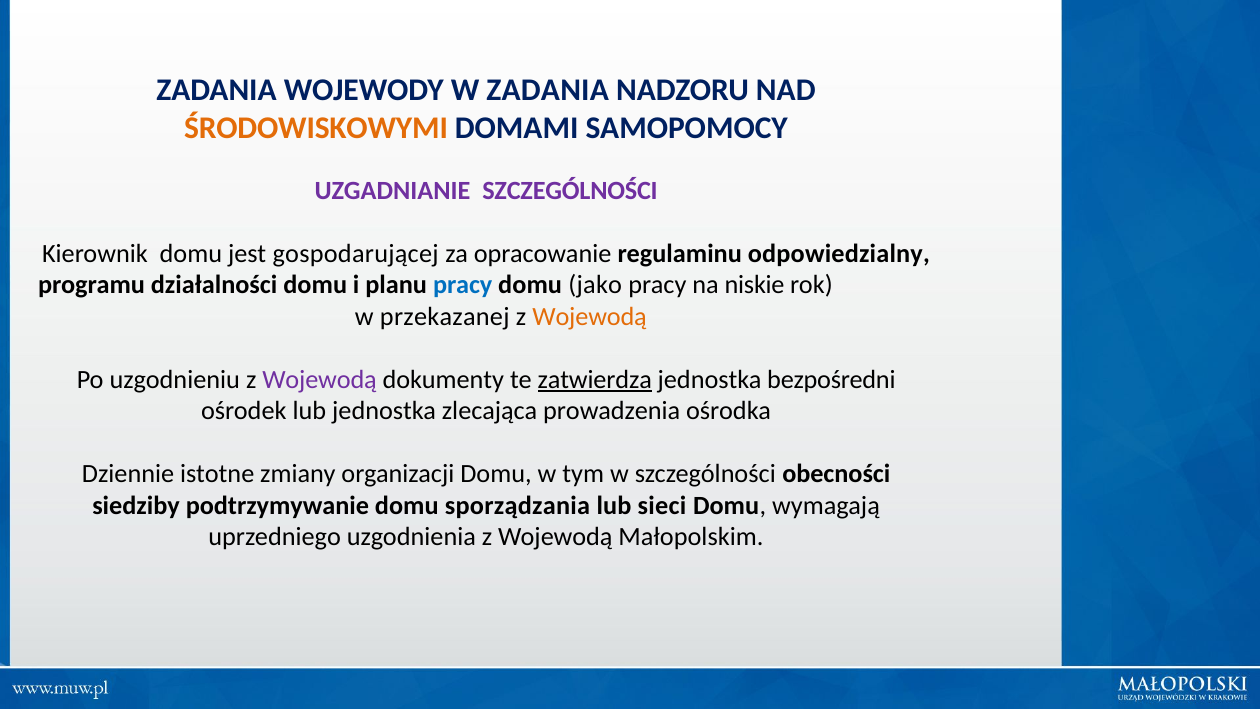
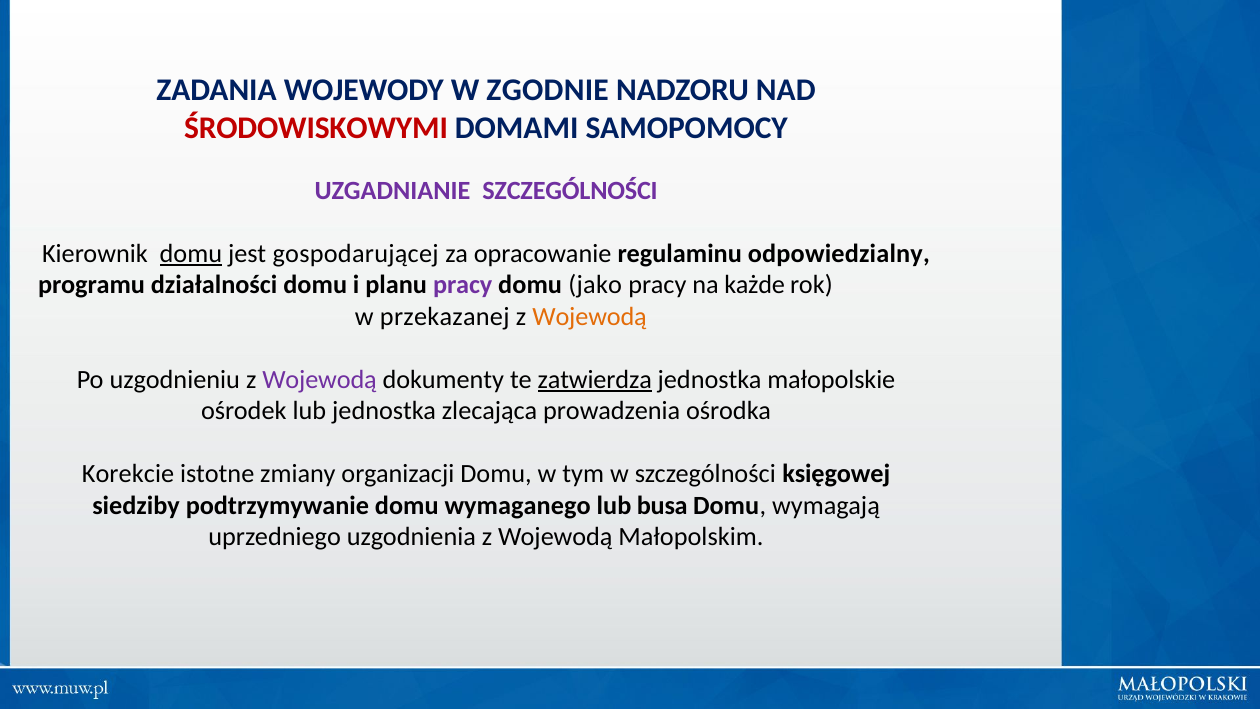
W ZADANIA: ZADANIA -> ZGODNIE
ŚRODOWISKOWYMI colour: orange -> red
domu at (191, 253) underline: none -> present
pracy at (463, 285) colour: blue -> purple
niskie: niskie -> każde
bezpośredni: bezpośredni -> małopolskie
Dziennie: Dziennie -> Korekcie
obecności: obecności -> księgowej
sporządzania: sporządzania -> wymaganego
sieci: sieci -> busa
